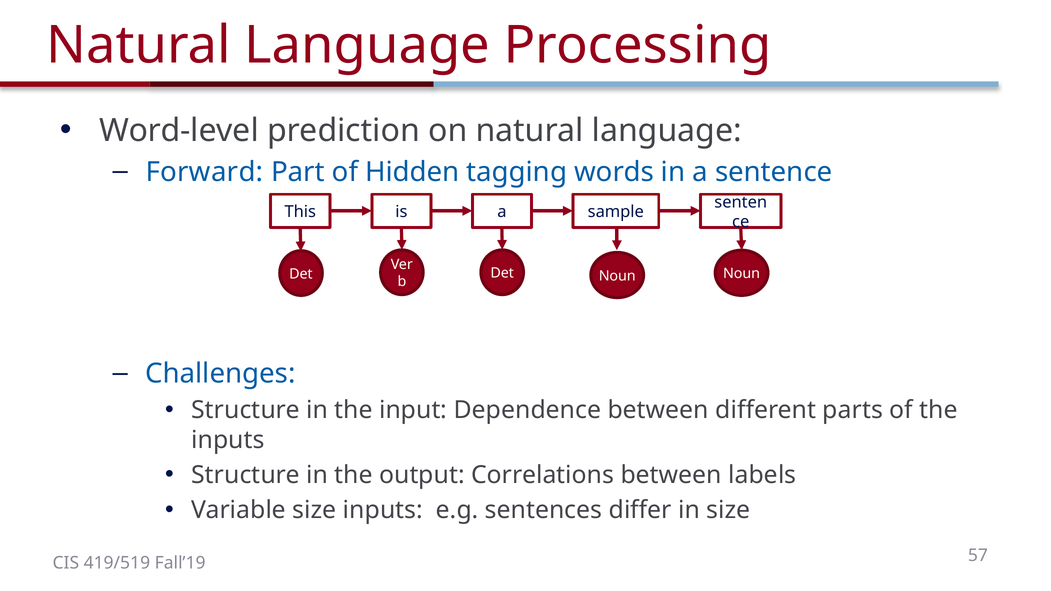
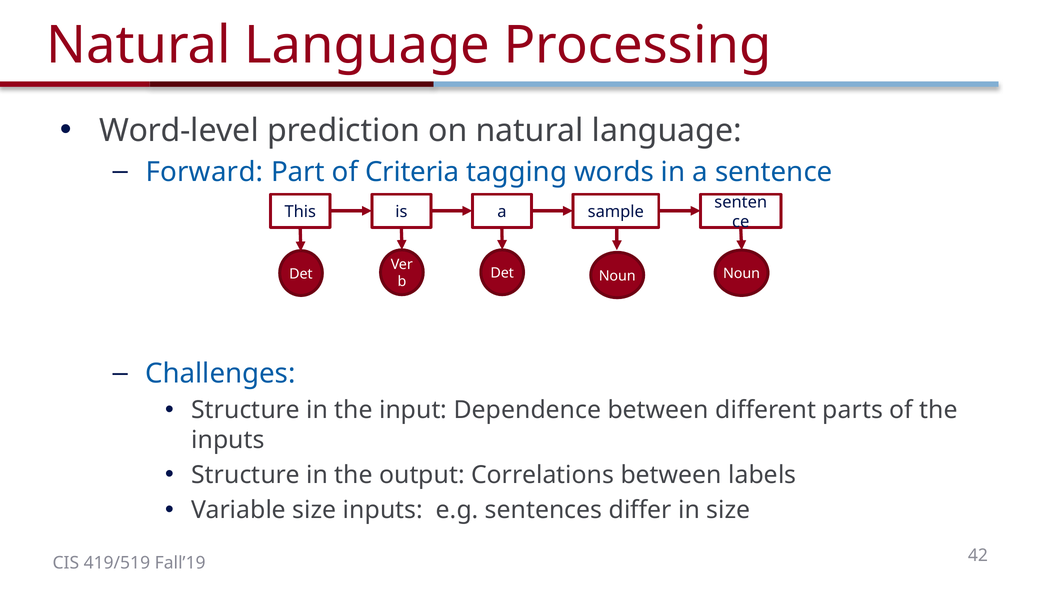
Hidden: Hidden -> Criteria
57: 57 -> 42
